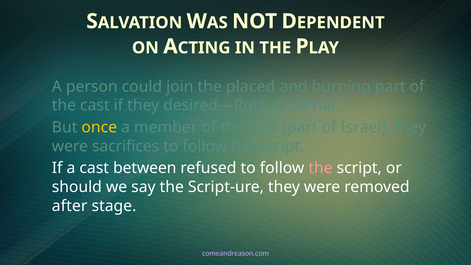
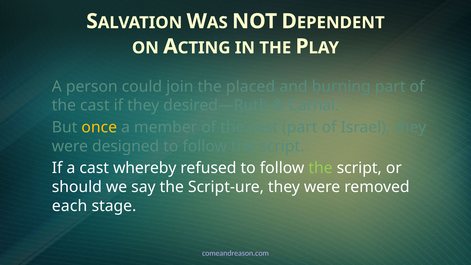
sacrifices: sacrifices -> designed
between: between -> whereby
the at (320, 168) colour: pink -> light green
after: after -> each
